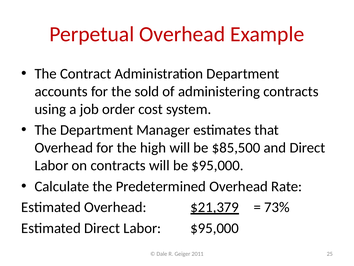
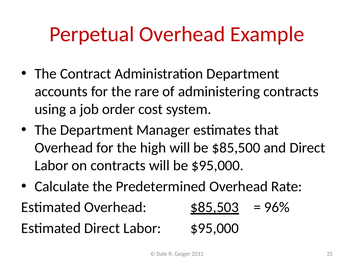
sold: sold -> rare
$21,379: $21,379 -> $85,503
73%: 73% -> 96%
